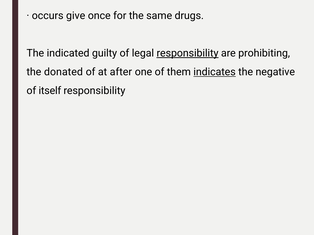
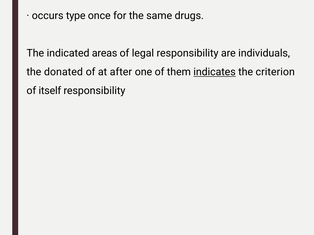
give: give -> type
guilty: guilty -> areas
responsibility at (188, 53) underline: present -> none
prohibiting: prohibiting -> individuals
negative: negative -> criterion
